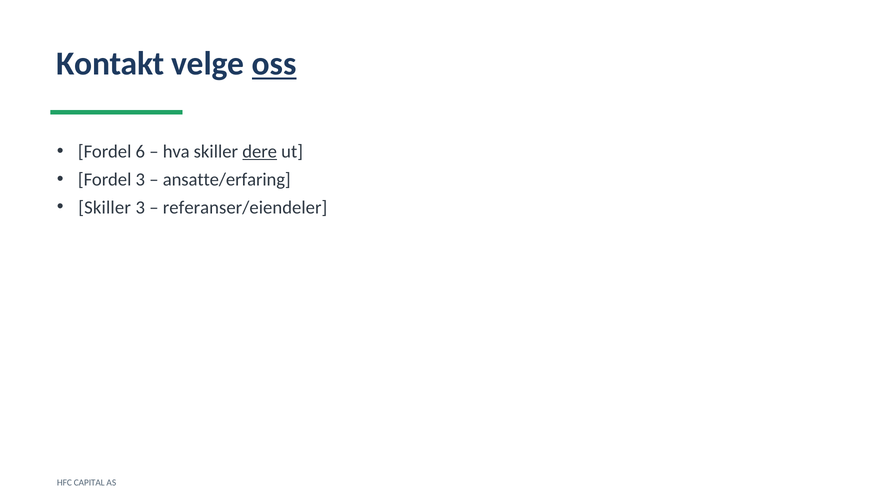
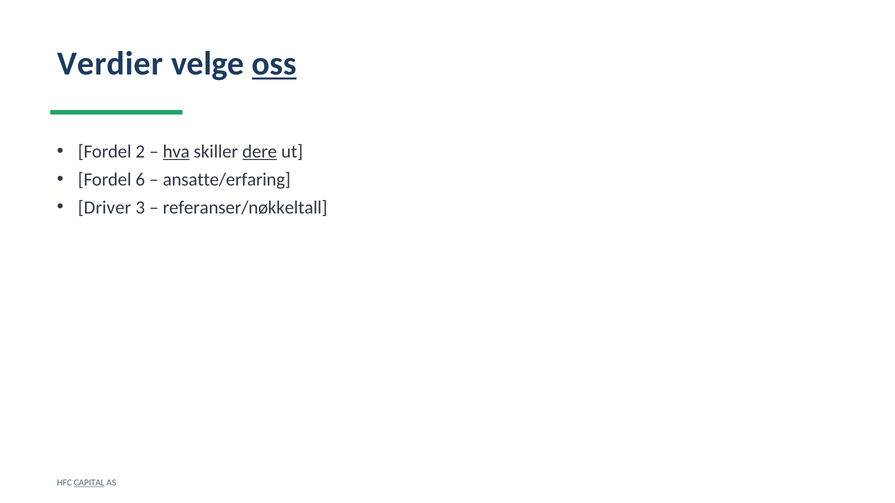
Kontakt: Kontakt -> Verdier
6: 6 -> 2
hva underline: none -> present
Fordel 3: 3 -> 6
Skiller at (105, 208): Skiller -> Driver
referanser/eiendeler: referanser/eiendeler -> referanser/nøkkeltall
CAPITAL underline: none -> present
